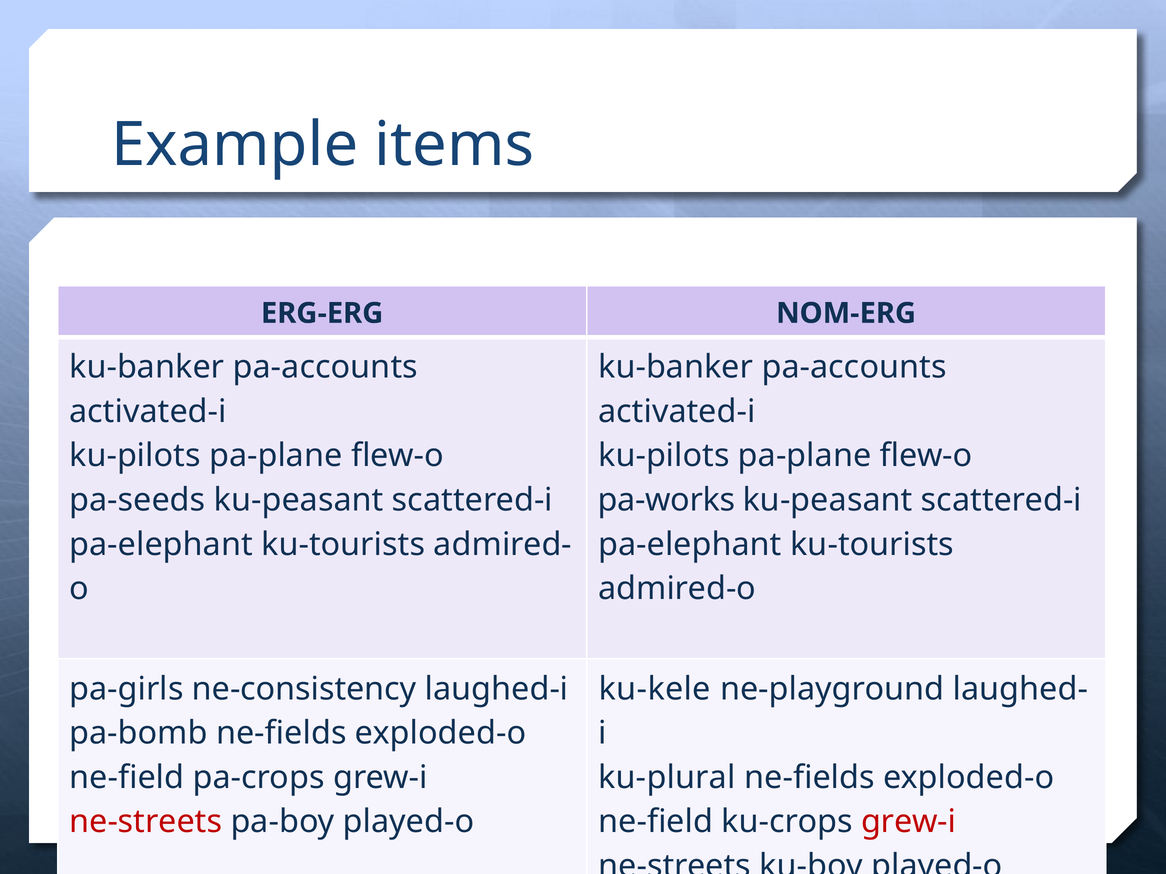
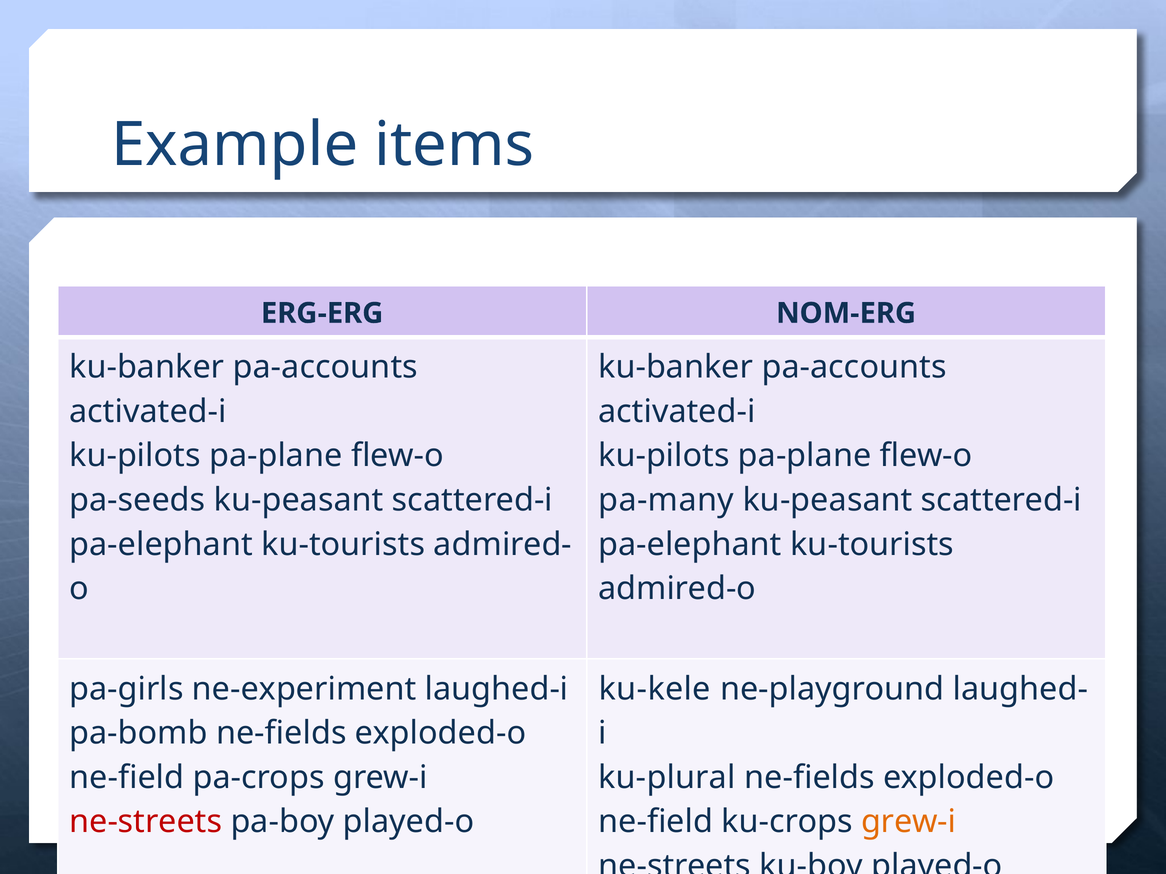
pa-works: pa-works -> pa-many
ne-consistency: ne-consistency -> ne-experiment
grew-i at (909, 822) colour: red -> orange
